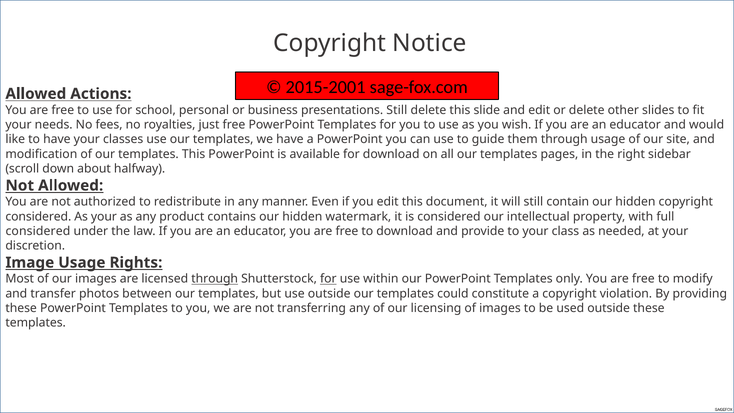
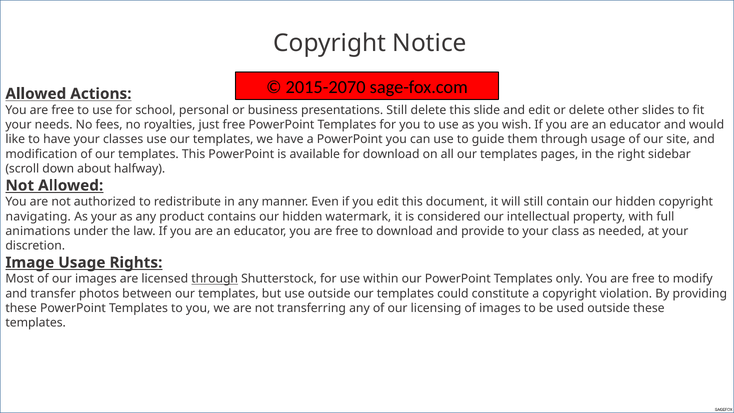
2015-2001: 2015-2001 -> 2015-2070
considered at (38, 216): considered -> navigating
considered at (38, 231): considered -> animations
for at (328, 279) underline: present -> none
